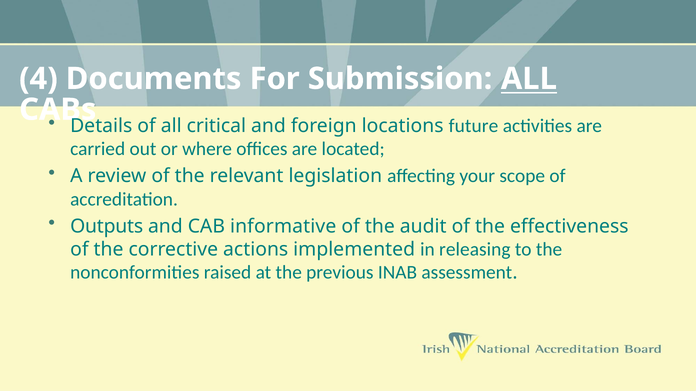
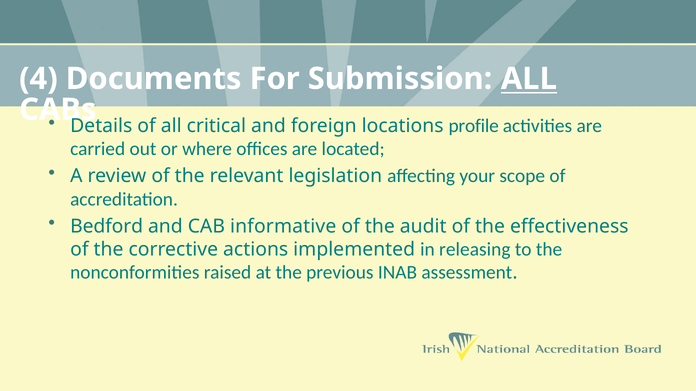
future: future -> profile
Outputs: Outputs -> Bedford
